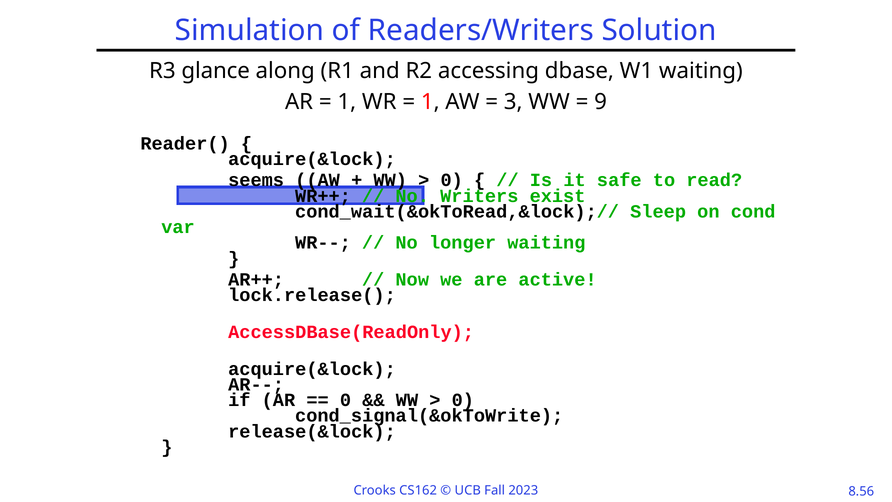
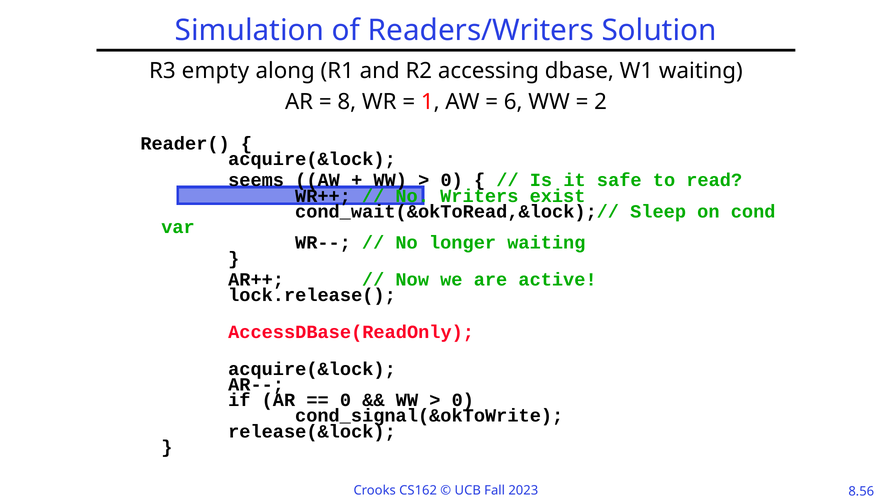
glance: glance -> empty
1 at (347, 102): 1 -> 8
3: 3 -> 6
9: 9 -> 2
